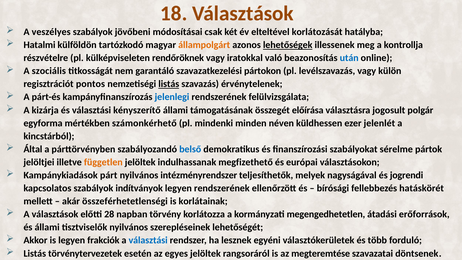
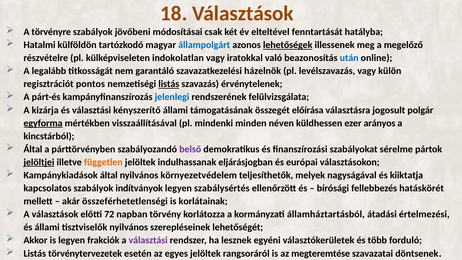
veszélyes: veszélyes -> törvényre
korlátozását: korlátozását -> fenntartását
állampolgárt colour: orange -> blue
kontrollja: kontrollja -> megelőző
rendőröknek: rendőröknek -> indokolatlan
szociális: szociális -> legalább
pártokon: pártokon -> házelnök
egyforma underline: none -> present
számonkérhető: számonkérhető -> visszaállításával
jelenlét: jelenlét -> arányos
belső colour: blue -> purple
jelöltjei underline: none -> present
megfizethető: megfizethető -> eljárásjogban
Kampánykiadások párt: párt -> által
intézményrendszer: intézményrendszer -> környezetvédelem
jogrendi: jogrendi -> kiiktatja
legyen rendszerének: rendszerének -> szabálysértés
28: 28 -> 72
megengedhetetlen: megengedhetetlen -> államháztartásból
erőforrások: erőforrások -> értelmezési
választási at (148, 240) colour: blue -> purple
